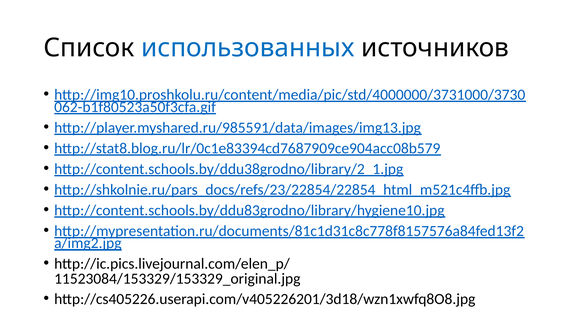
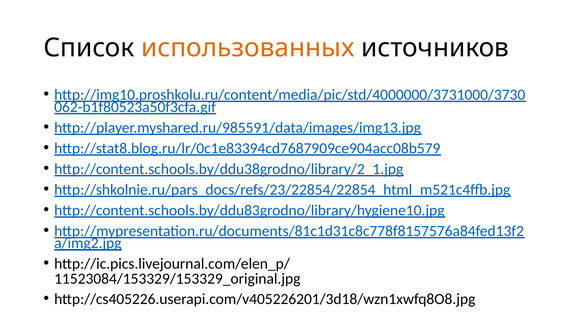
использованных colour: blue -> orange
